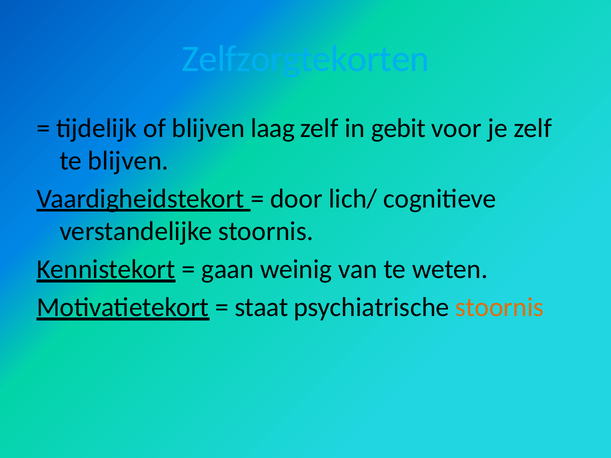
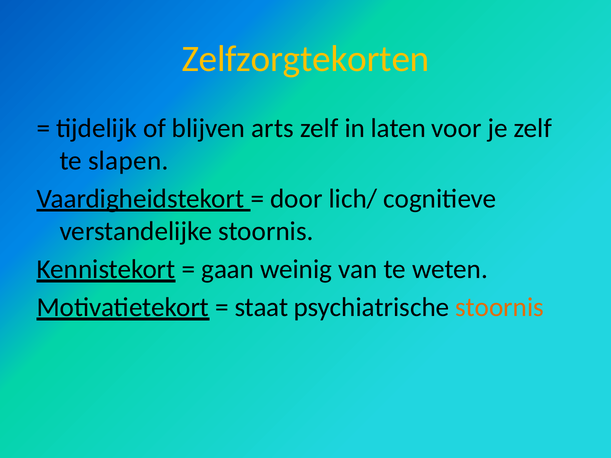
Zelfzorgtekorten colour: light blue -> yellow
laag: laag -> arts
gebit: gebit -> laten
te blijven: blijven -> slapen
